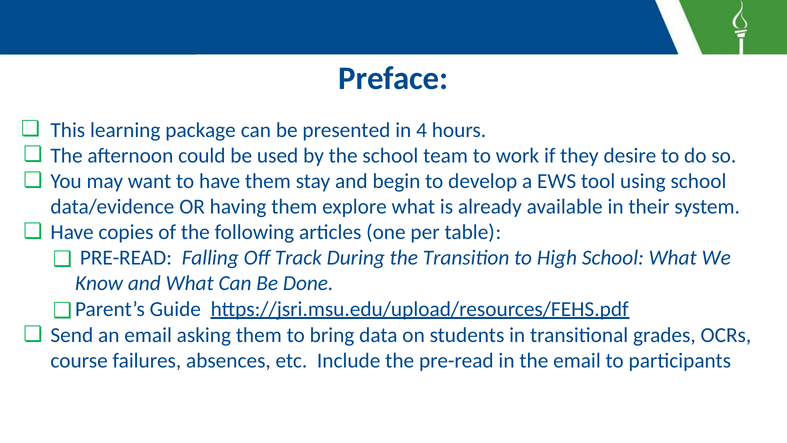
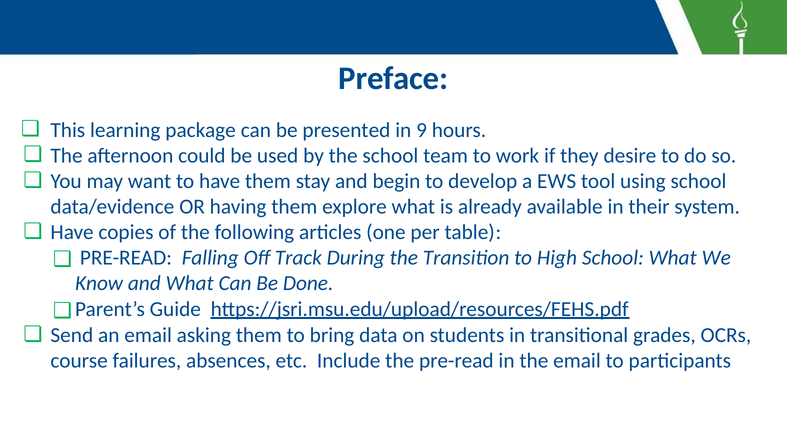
4: 4 -> 9
